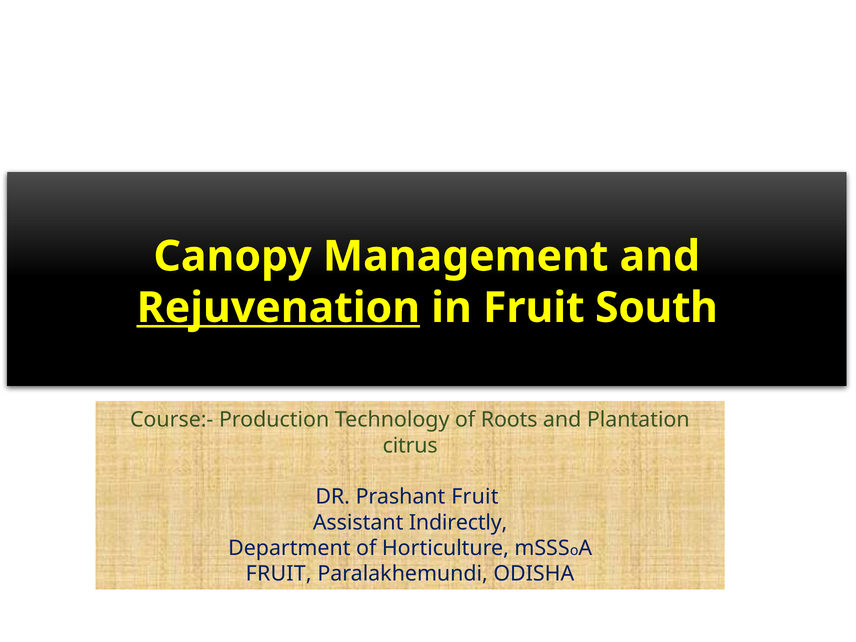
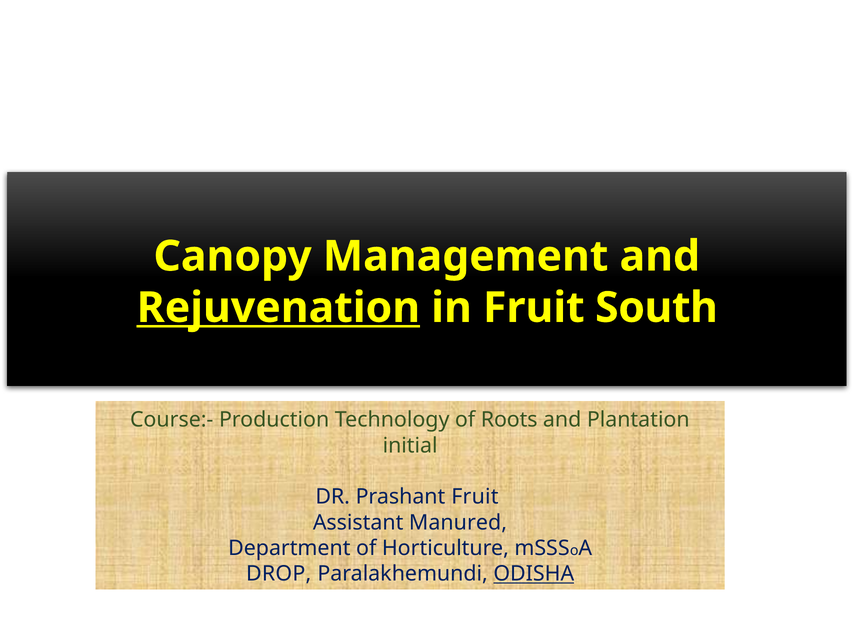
citrus: citrus -> initial
Indirectly: Indirectly -> Manured
FRUIT at (279, 574): FRUIT -> DROP
ODISHA underline: none -> present
